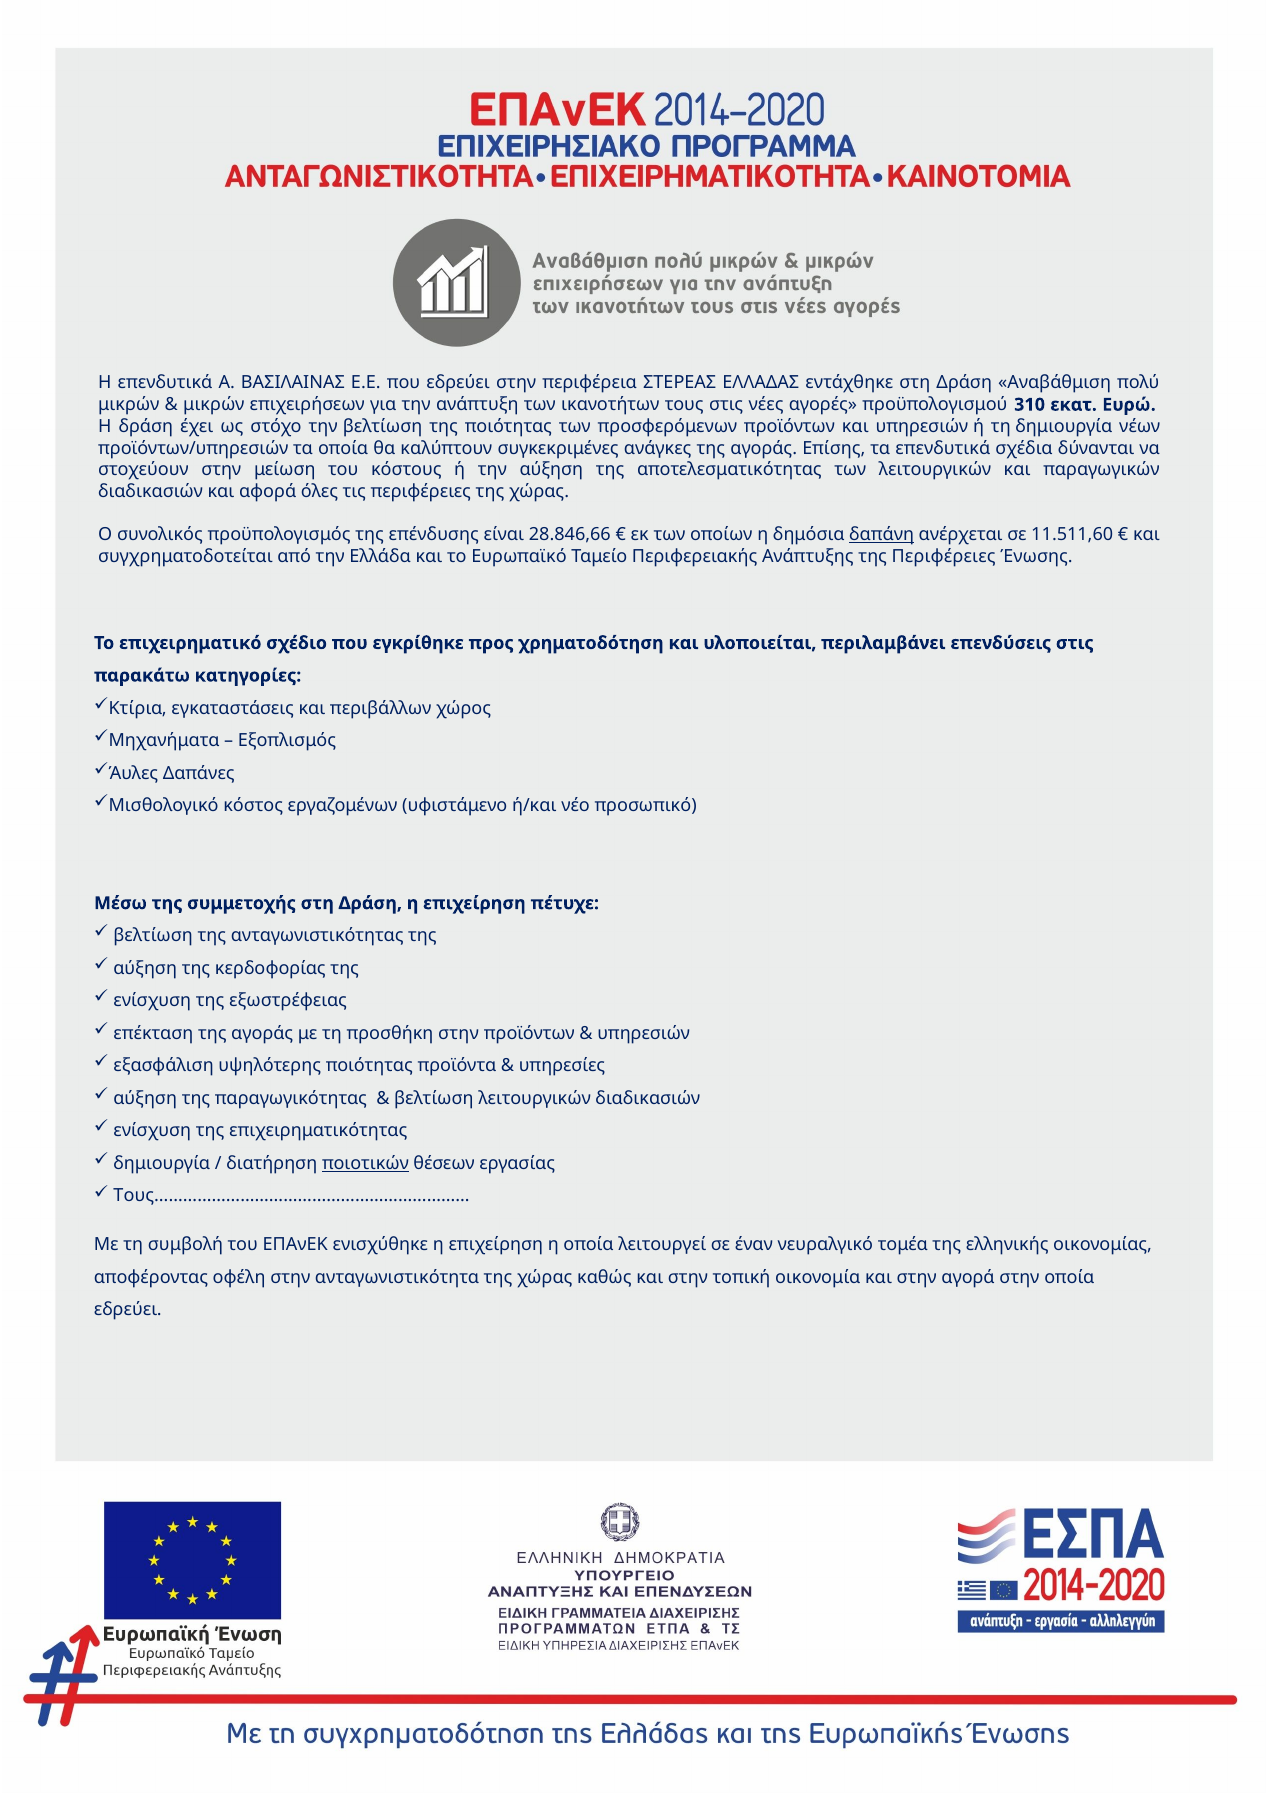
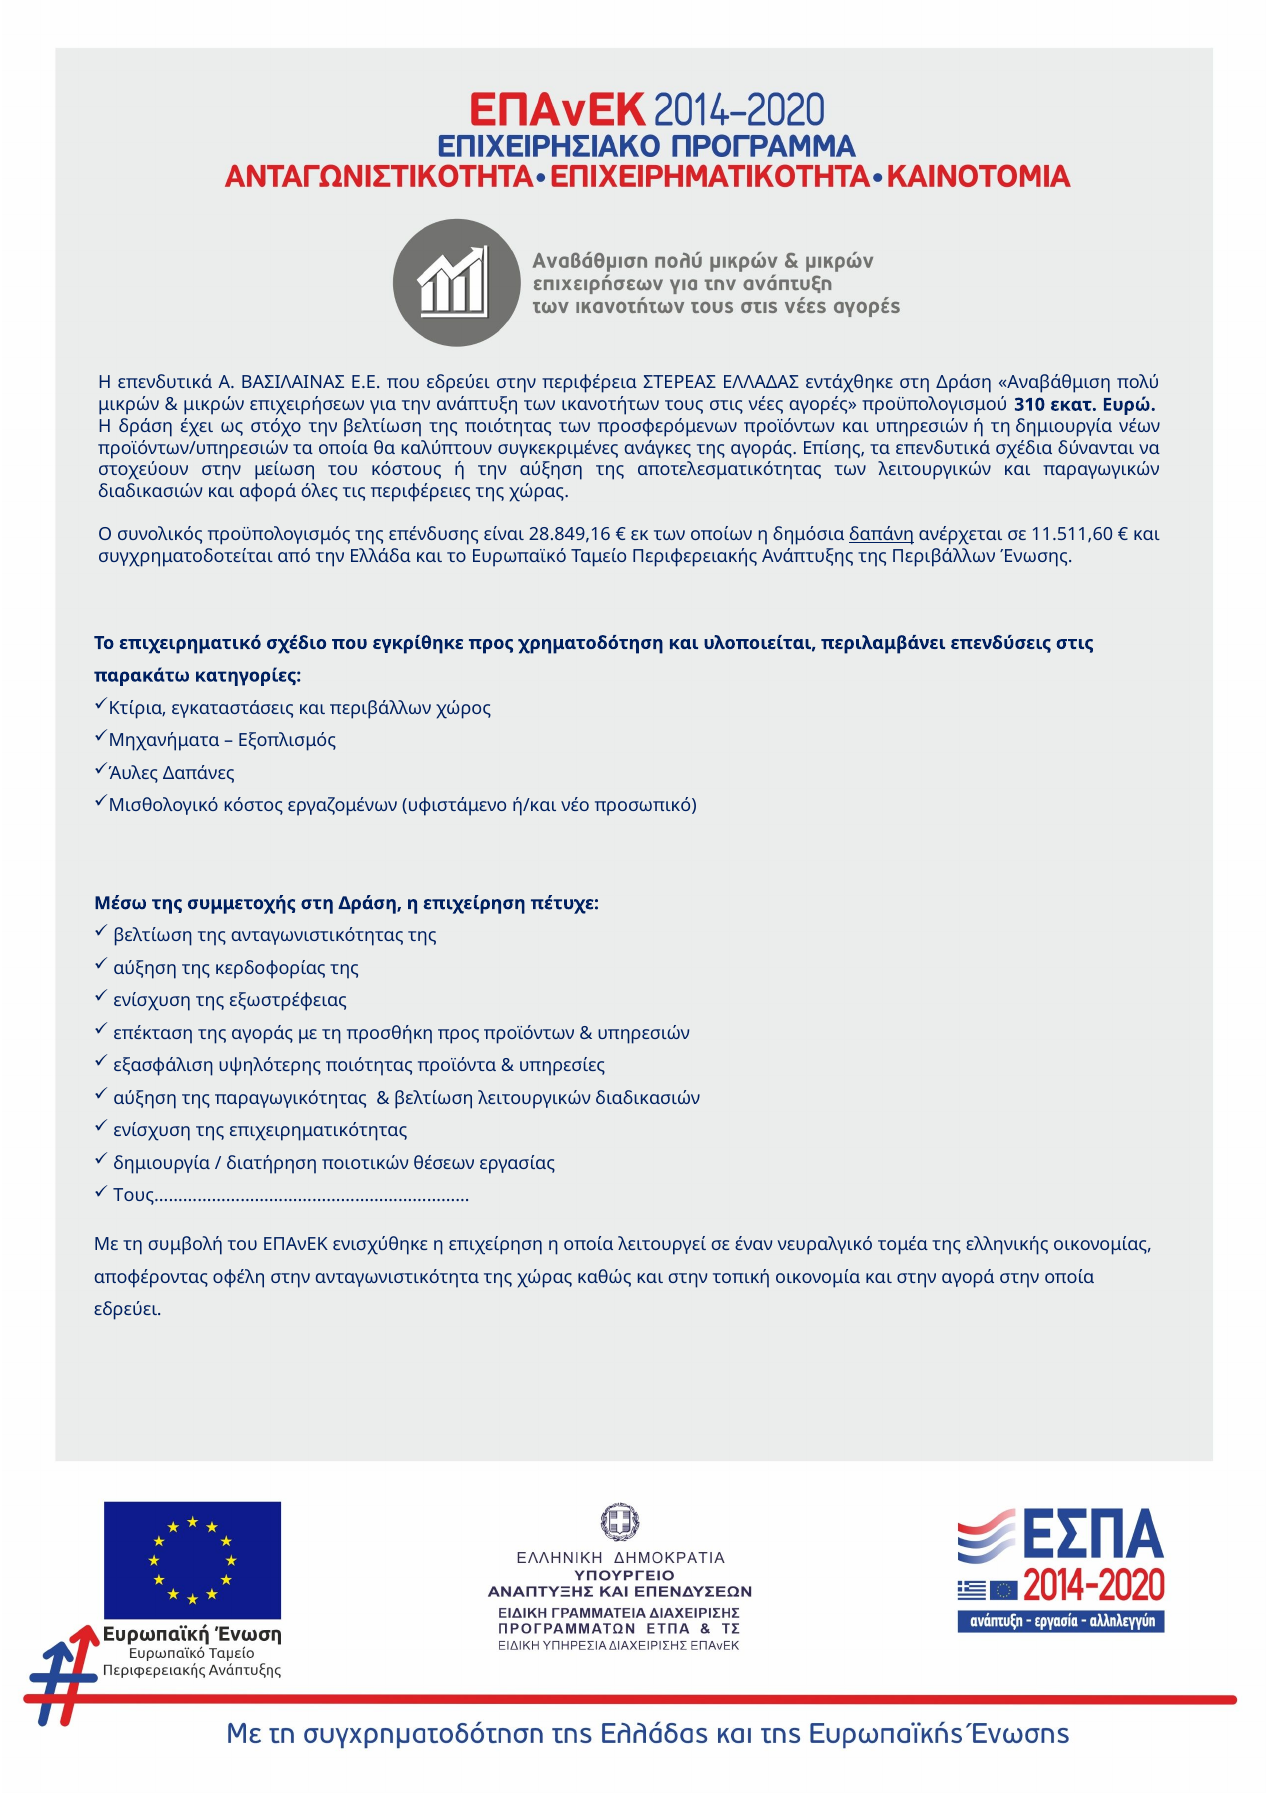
28.846,66: 28.846,66 -> 28.849,16
της Περιφέρειες: Περιφέρειες -> Περιβάλλων
προσθήκη στην: στην -> προς
ποιοτικών underline: present -> none
